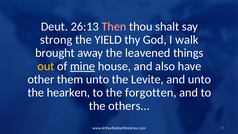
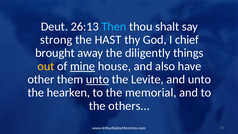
Then colour: pink -> light blue
YIELD: YIELD -> HAST
walk: walk -> chief
leavened: leavened -> diligently
unto at (98, 79) underline: none -> present
forgotten: forgotten -> memorial
